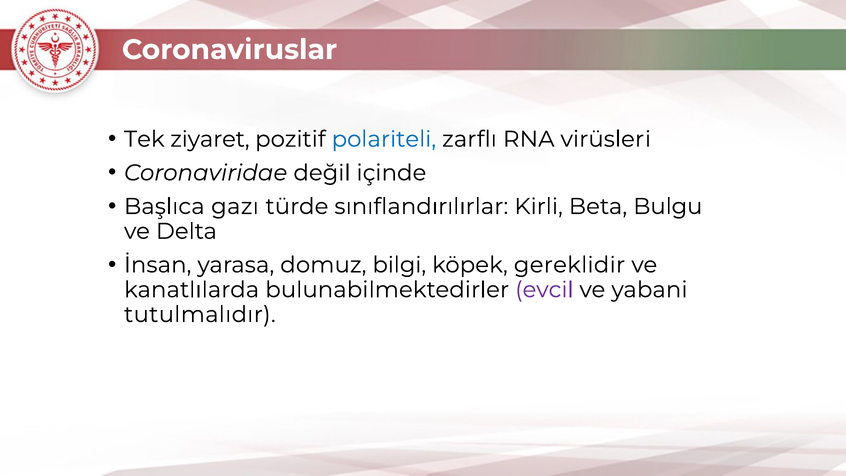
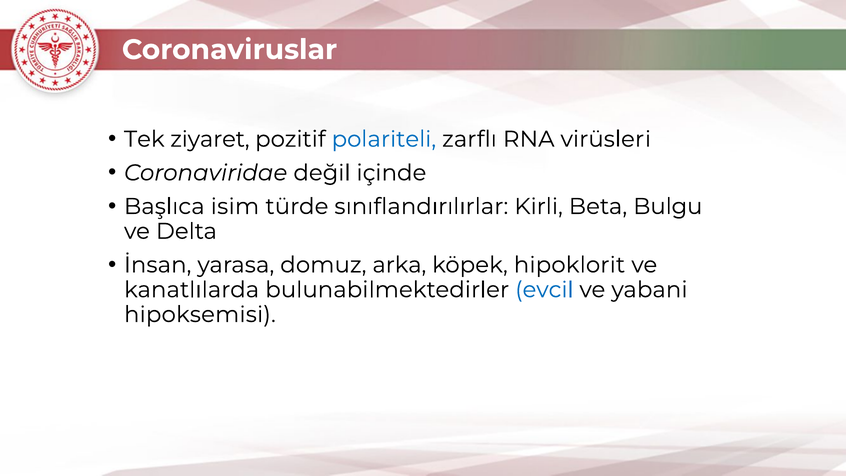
gazı: gazı -> isim
bilgi: bilgi -> arka
gereklidir: gereklidir -> hipoklorit
evcil colour: purple -> blue
tutulmalıdır: tutulmalıdır -> hipoksemisi
